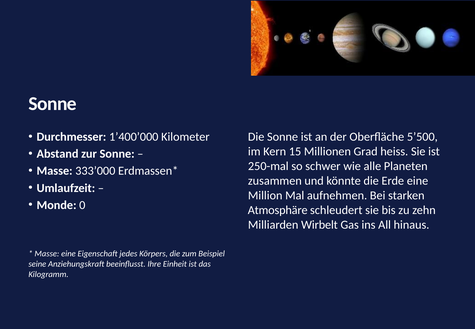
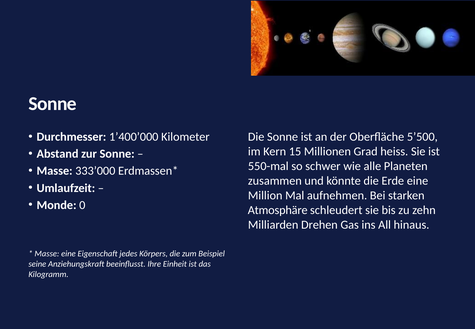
250-mal: 250-mal -> 550-mal
Wirbelt: Wirbelt -> Drehen
